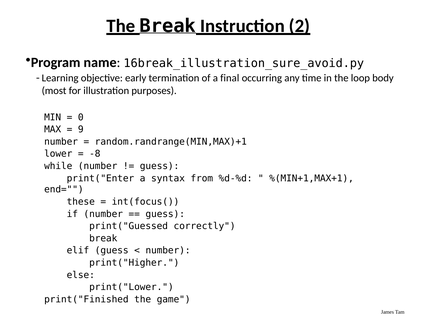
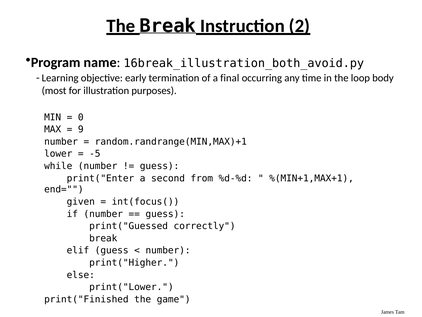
16break_illustration_sure_avoid.py: 16break_illustration_sure_avoid.py -> 16break_illustration_both_avoid.py
-8: -8 -> -5
syntax: syntax -> second
these: these -> given
